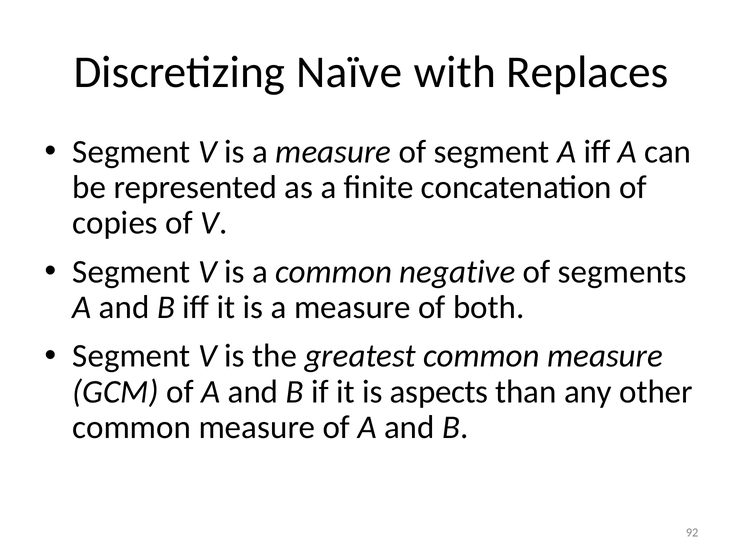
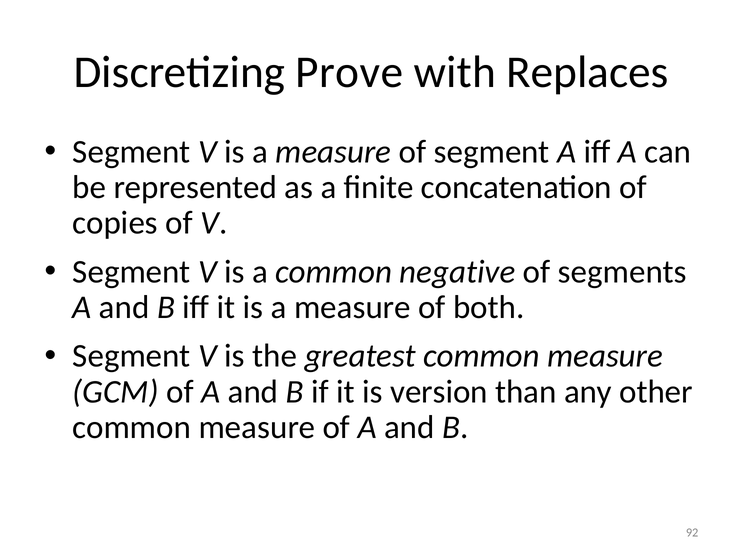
Naïve: Naïve -> Prove
aspects: aspects -> version
